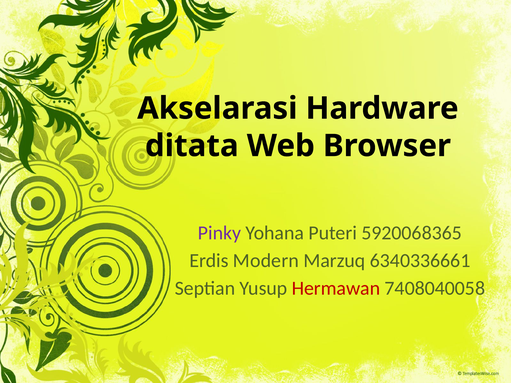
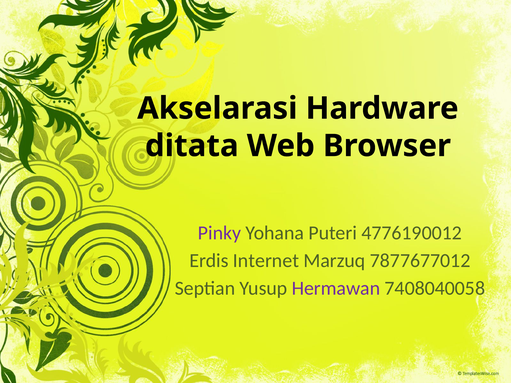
5920068365: 5920068365 -> 4776190012
Modern: Modern -> Internet
6340336661: 6340336661 -> 7877677012
Hermawan colour: red -> purple
